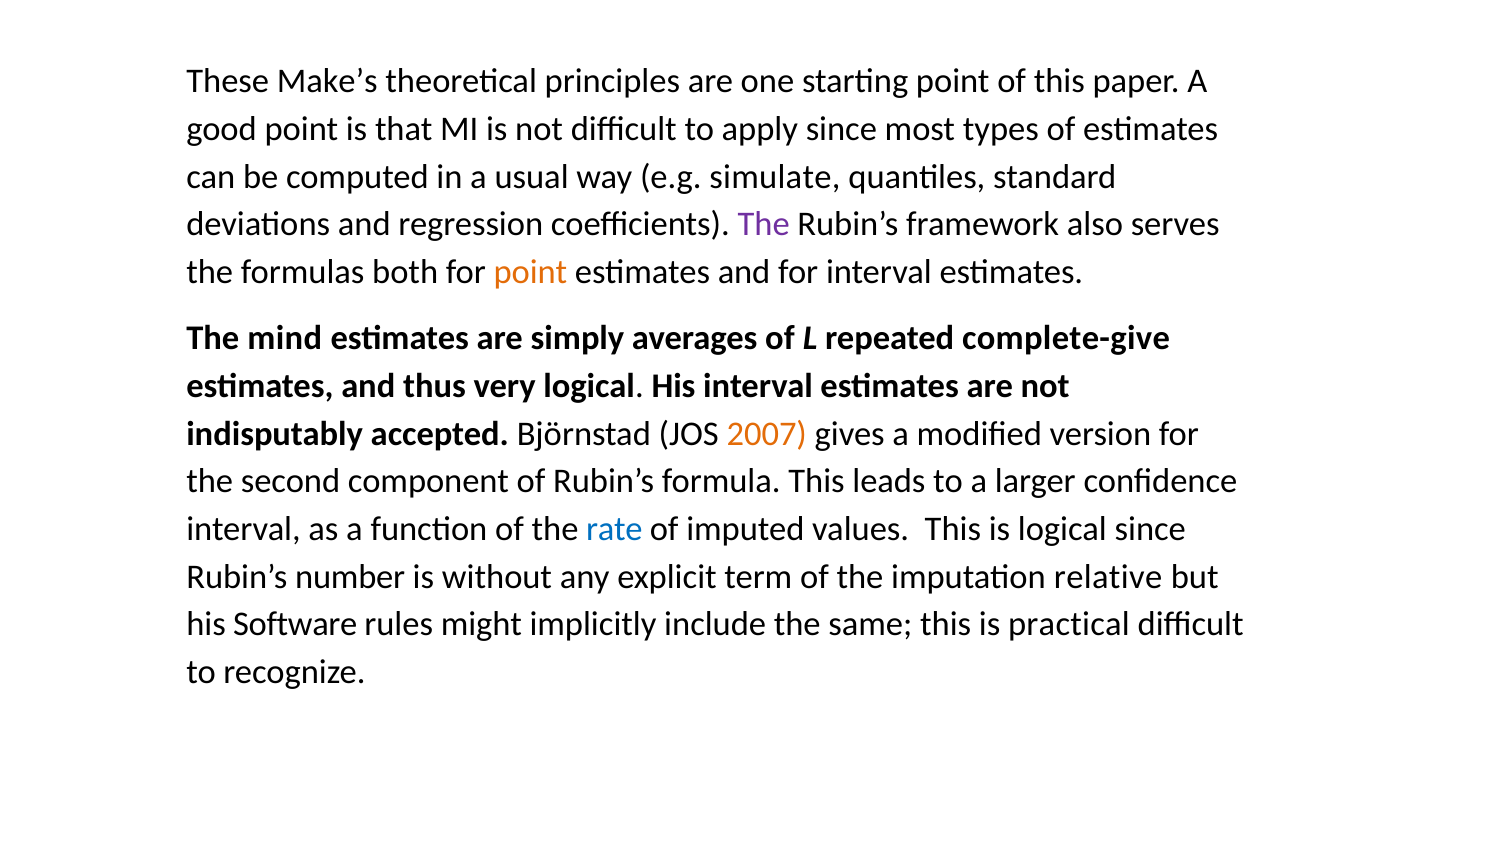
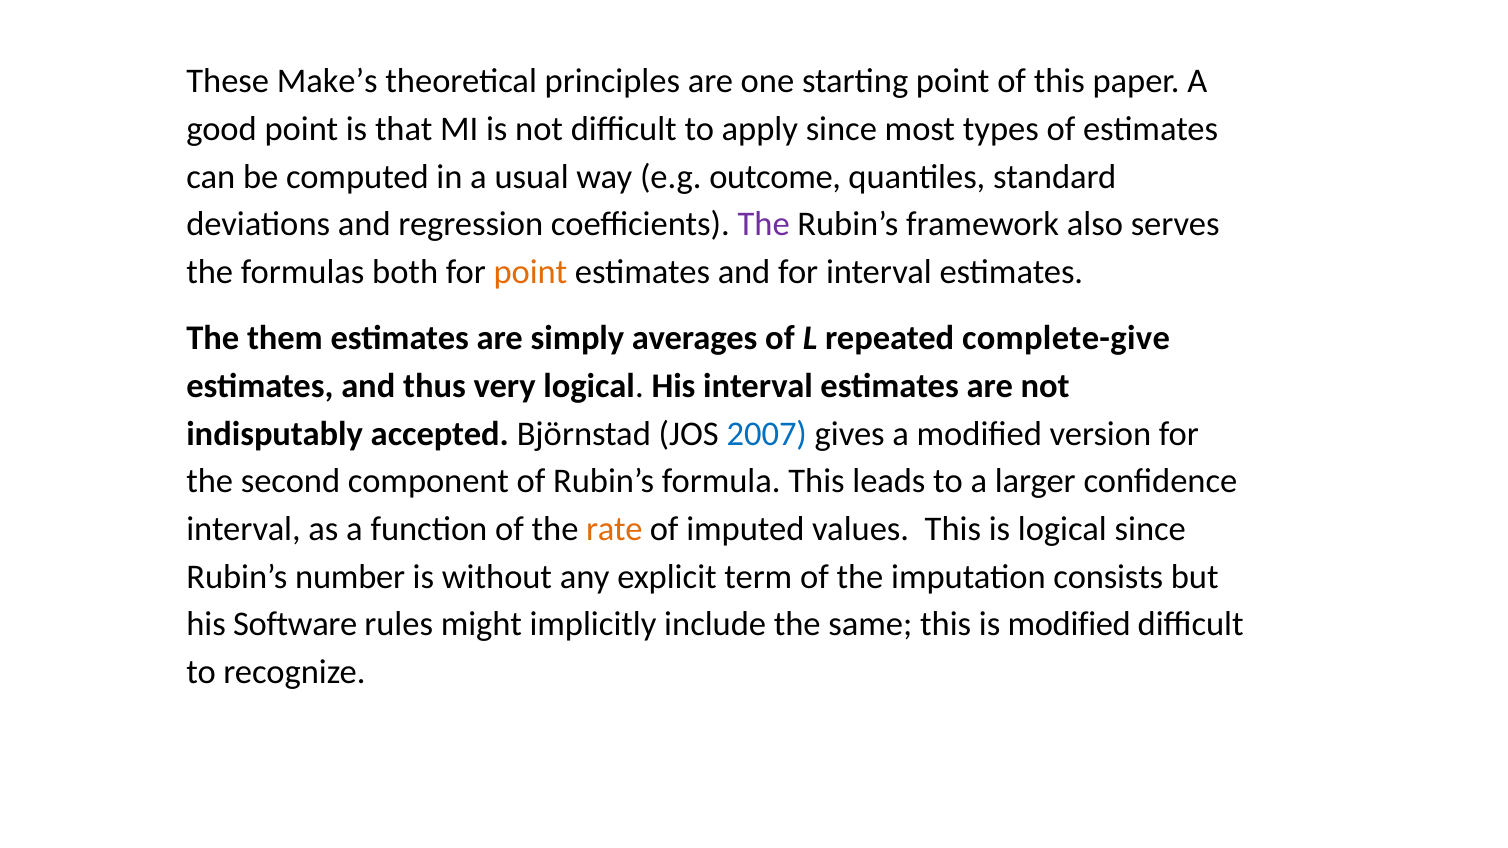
simulate: simulate -> outcome
mind: mind -> them
2007 colour: orange -> blue
rate colour: blue -> orange
relative: relative -> consists
is practical: practical -> modified
